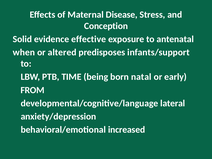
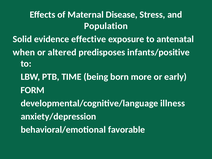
Conception: Conception -> Population
infants/support: infants/support -> infants/positive
natal: natal -> more
FROM: FROM -> FORM
lateral: lateral -> illness
increased: increased -> favorable
